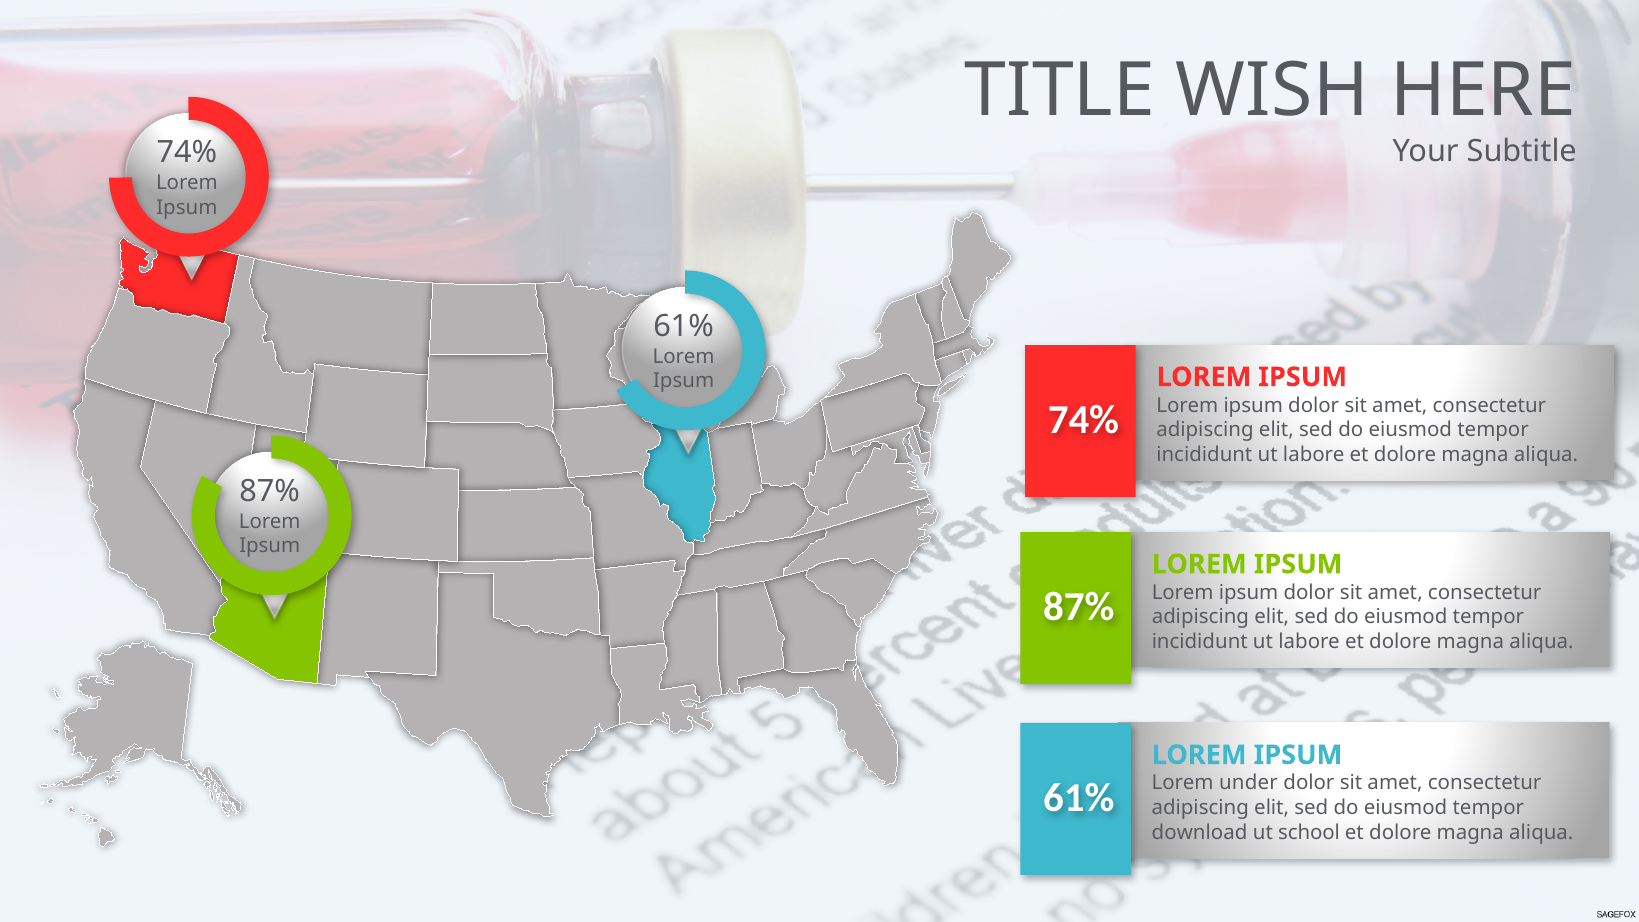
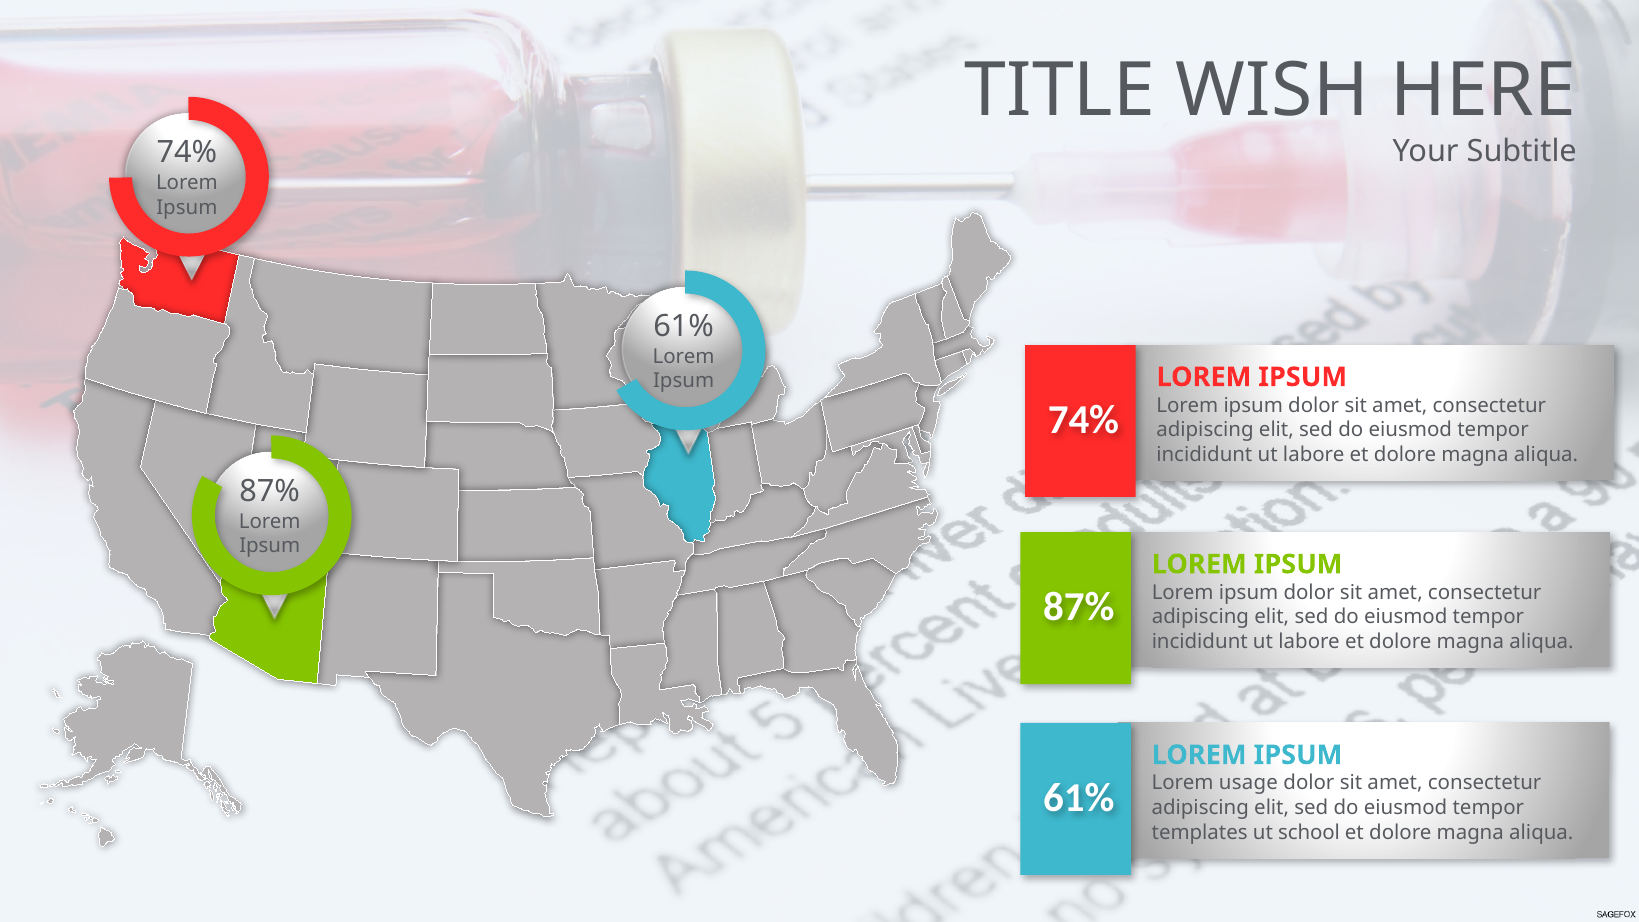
under: under -> usage
download: download -> templates
